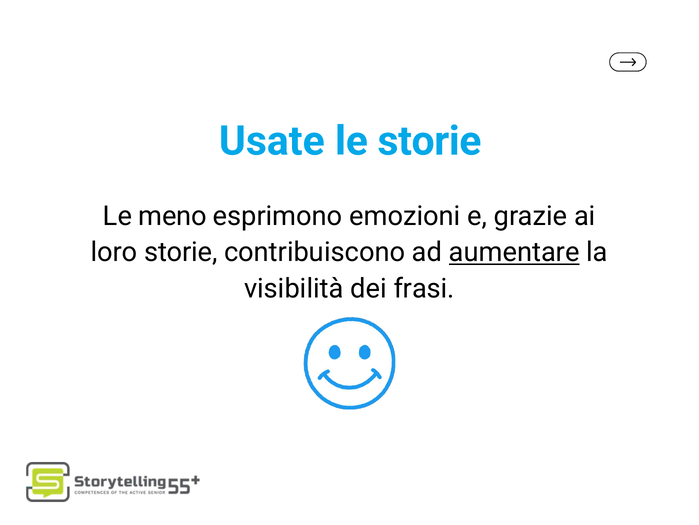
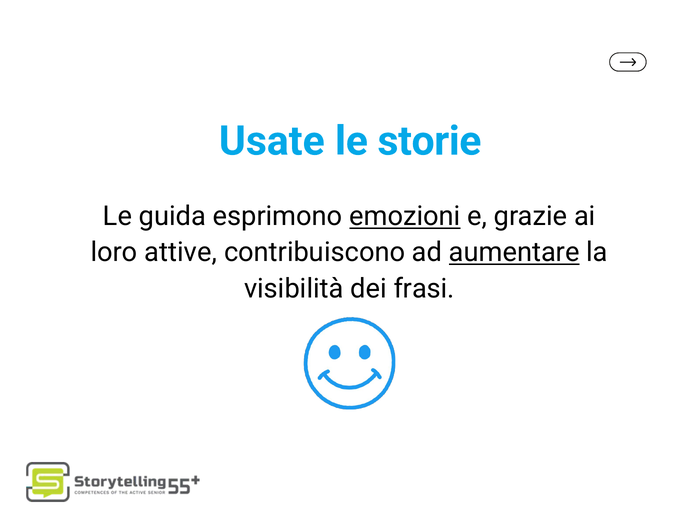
meno: meno -> guida
emozioni underline: none -> present
loro storie: storie -> attive
